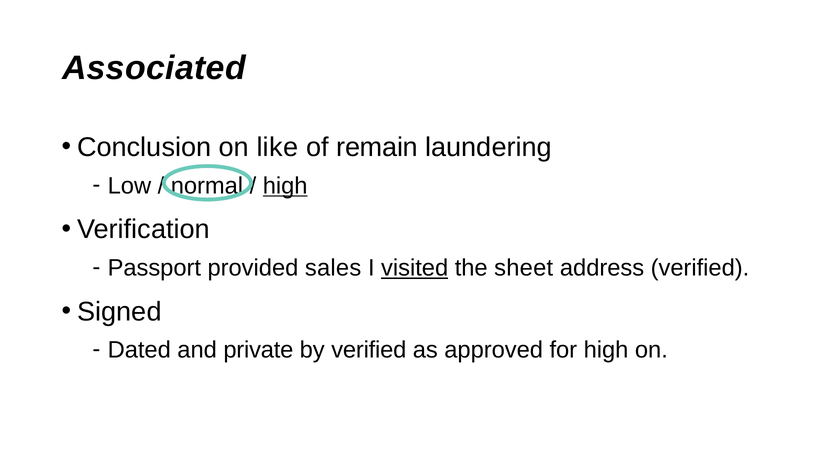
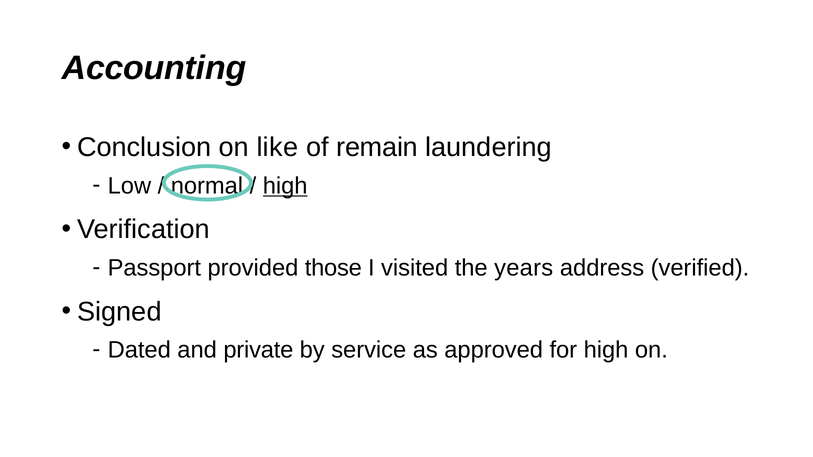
Associated: Associated -> Accounting
sales: sales -> those
visited underline: present -> none
sheet: sheet -> years
by verified: verified -> service
